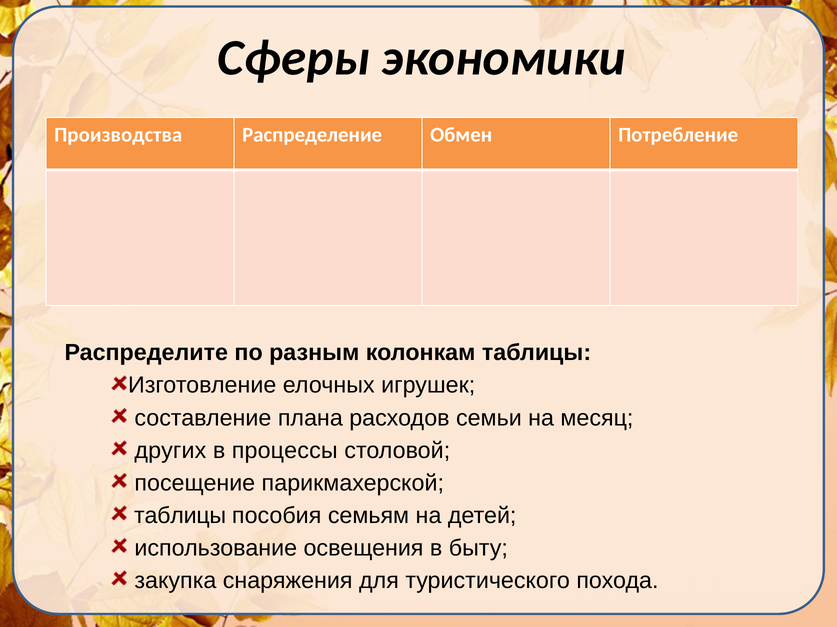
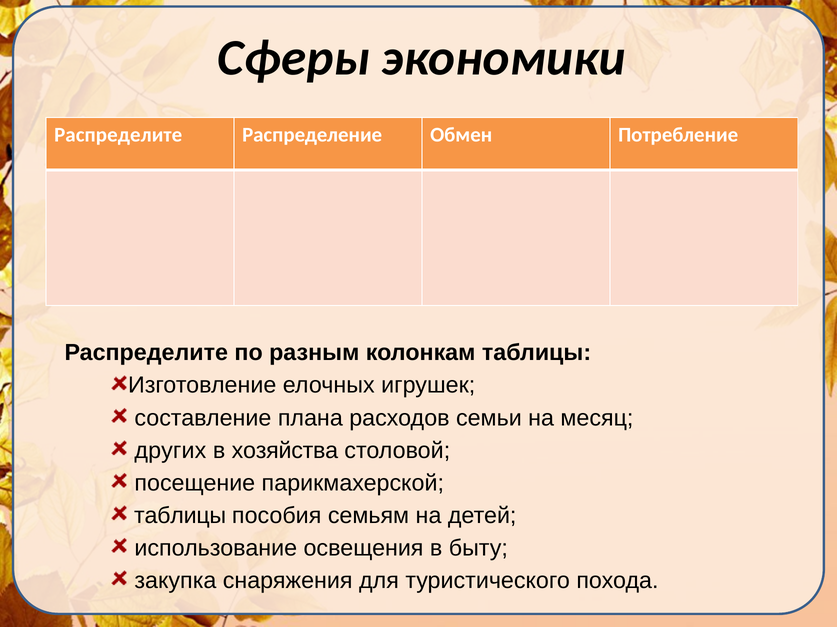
Производства at (118, 135): Производства -> Распределите
процессы: процессы -> хозяйства
